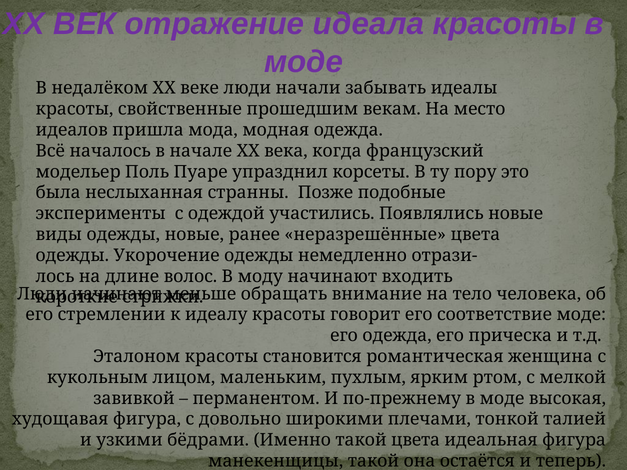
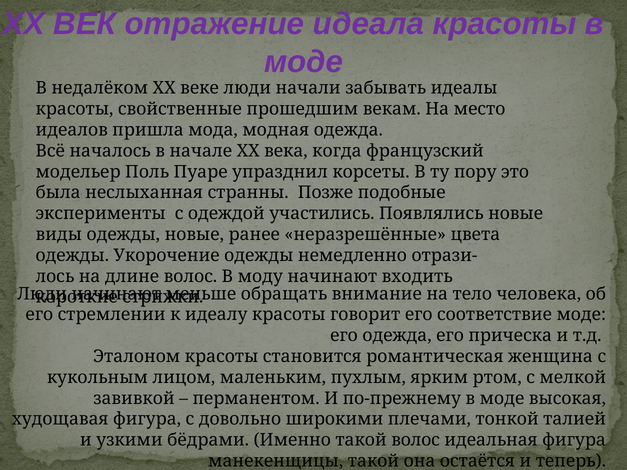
такой цвета: цвета -> волос
